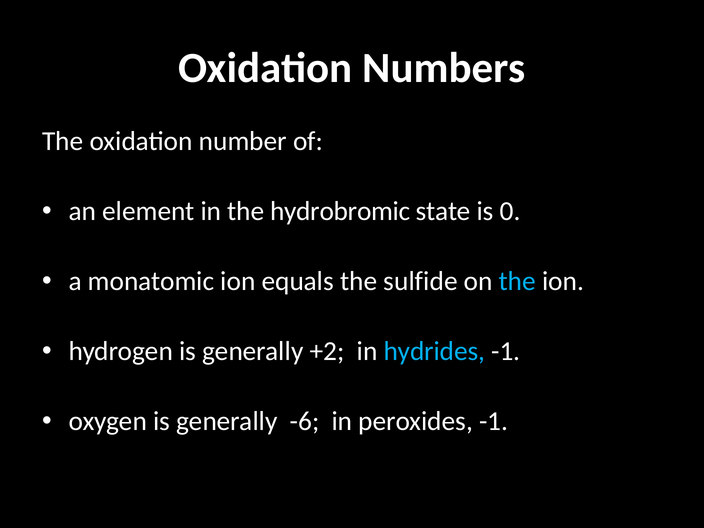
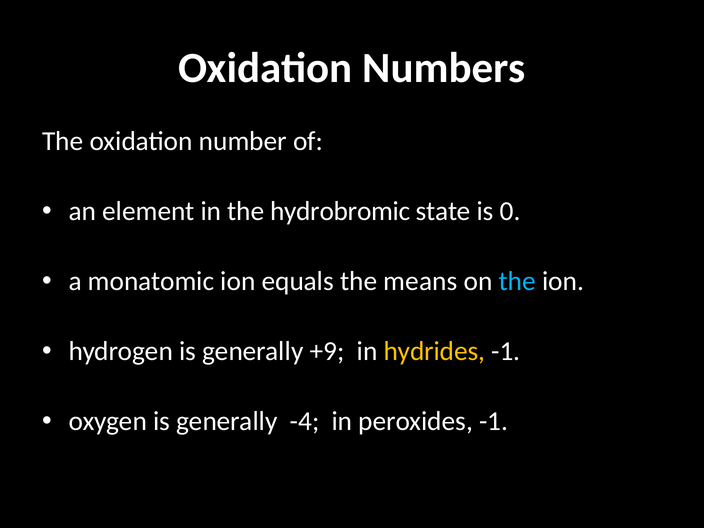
sulfide: sulfide -> means
+2: +2 -> +9
hydrides colour: light blue -> yellow
-6: -6 -> -4
